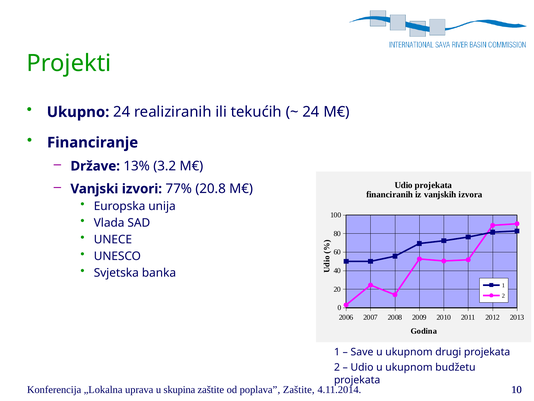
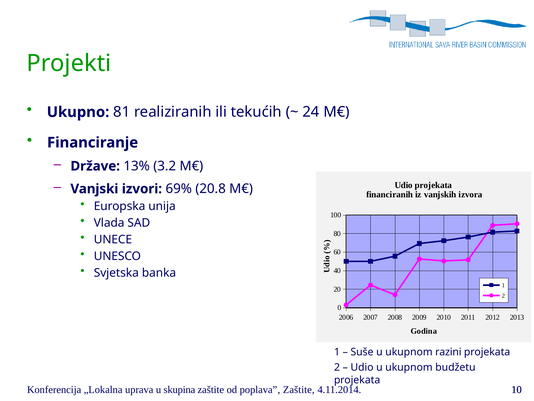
Ukupno 24: 24 -> 81
77%: 77% -> 69%
Save: Save -> Suše
drugi: drugi -> razini
